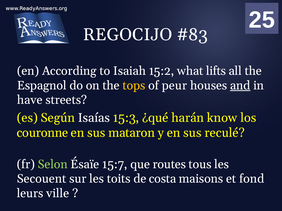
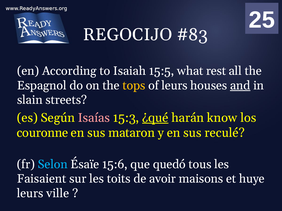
15:2: 15:2 -> 15:5
lifts: lifts -> rest
of peur: peur -> leurs
have: have -> slain
Isaías colour: white -> pink
¿qué underline: none -> present
Selon colour: light green -> light blue
15:7: 15:7 -> 15:6
routes: routes -> quedó
Secouent: Secouent -> Faisaient
costa: costa -> avoir
fond: fond -> huye
